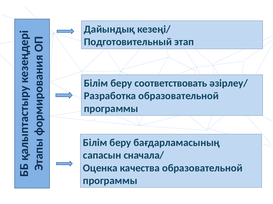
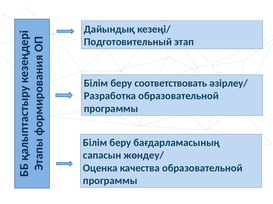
сначала/: сначала/ -> жөндеу/
